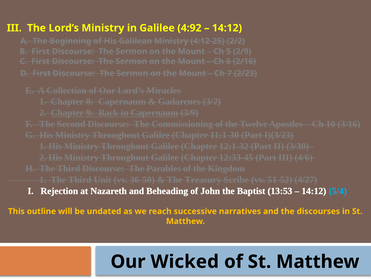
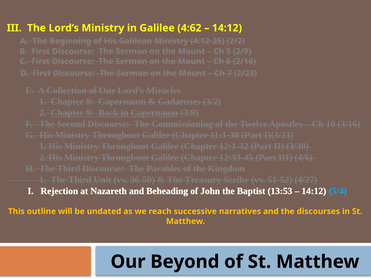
4:92: 4:92 -> 4:62
Wicked: Wicked -> Beyond
